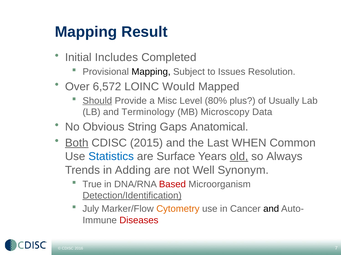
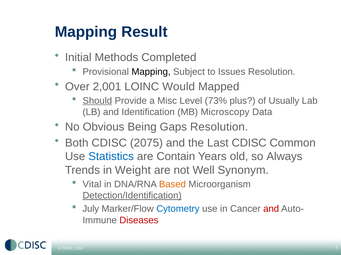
Includes: Includes -> Methods
6,572: 6,572 -> 2,001
80%: 80% -> 73%
Terminology: Terminology -> Identification
String: String -> Being
Gaps Anatomical: Anatomical -> Resolution
Both underline: present -> none
2015: 2015 -> 2075
Last WHEN: WHEN -> CDISC
Surface: Surface -> Contain
old underline: present -> none
Adding: Adding -> Weight
True: True -> Vital
Based colour: red -> orange
Cytometry colour: orange -> blue
and at (271, 209) colour: black -> red
